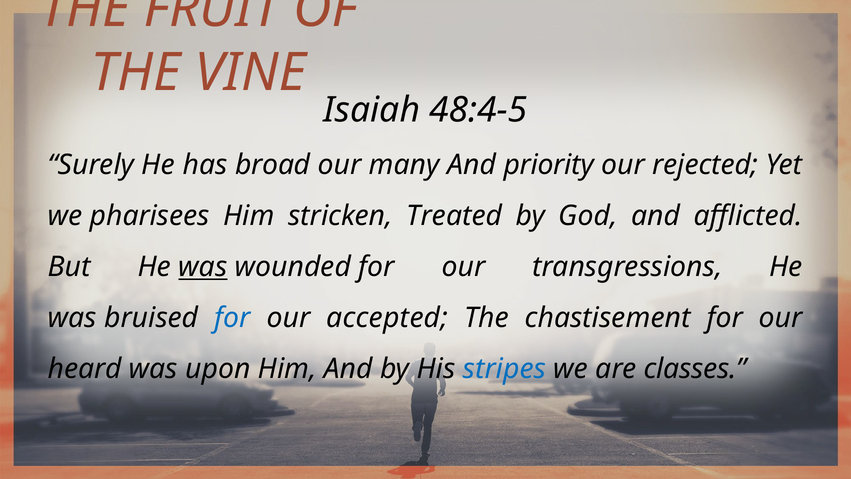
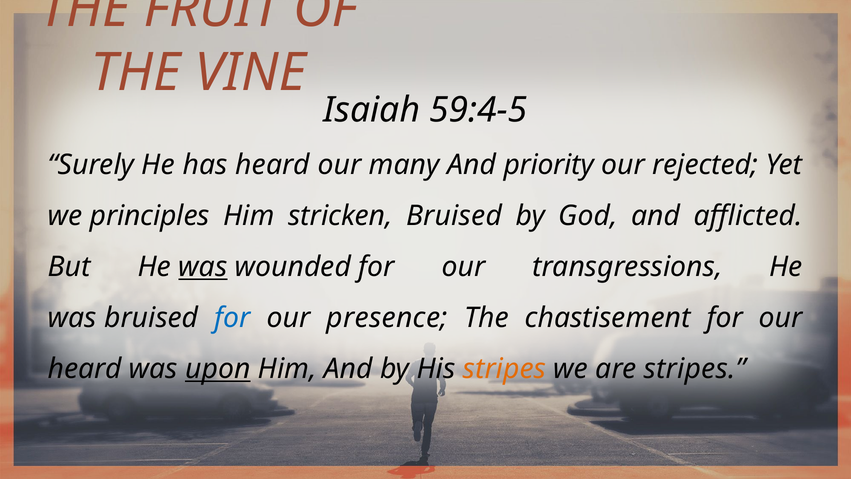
48:4-5: 48:4-5 -> 59:4-5
has broad: broad -> heard
pharisees: pharisees -> principles
stricken Treated: Treated -> Bruised
accepted: accepted -> presence
upon underline: none -> present
stripes at (504, 369) colour: blue -> orange
are classes: classes -> stripes
